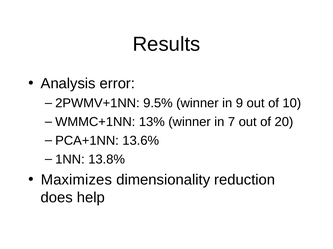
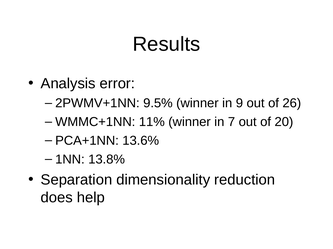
10: 10 -> 26
13%: 13% -> 11%
Maximizes: Maximizes -> Separation
